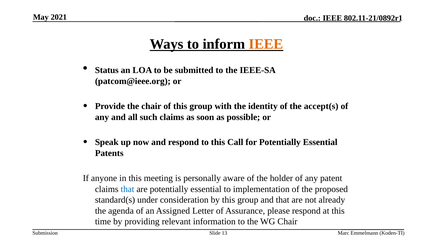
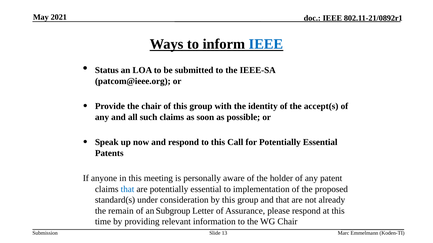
IEEE at (266, 44) colour: orange -> blue
agenda: agenda -> remain
Assigned: Assigned -> Subgroup
